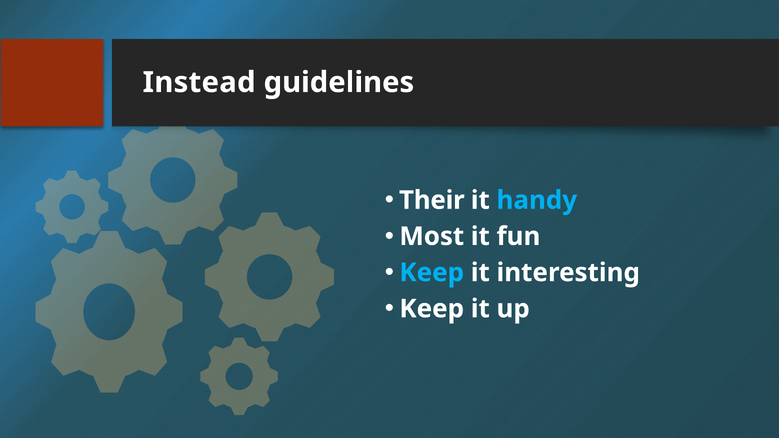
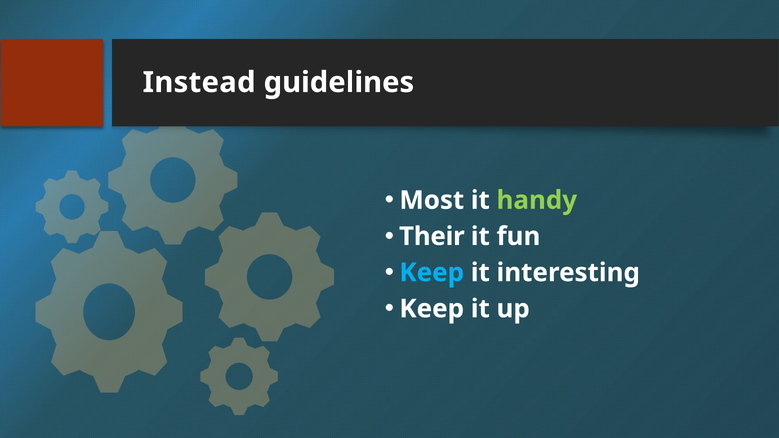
Their: Their -> Most
handy colour: light blue -> light green
Most: Most -> Their
